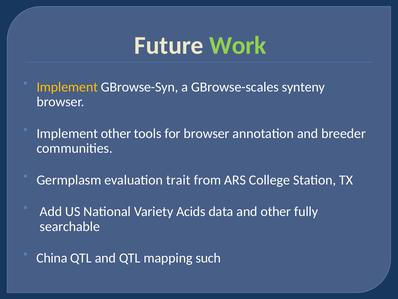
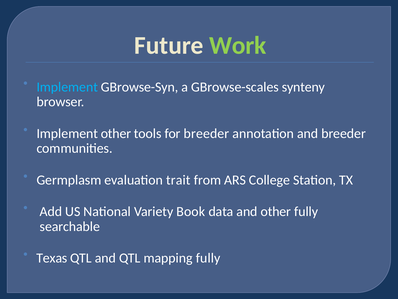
Implement at (67, 87) colour: yellow -> light blue
for browser: browser -> breeder
Acids: Acids -> Book
China: China -> Texas
mapping such: such -> fully
